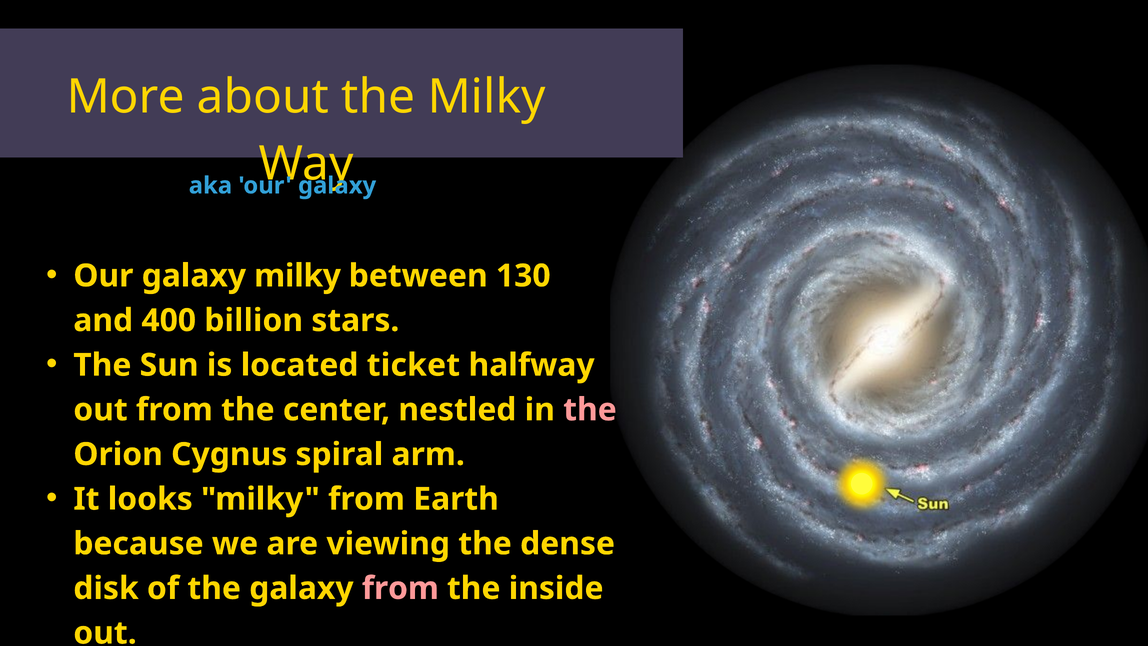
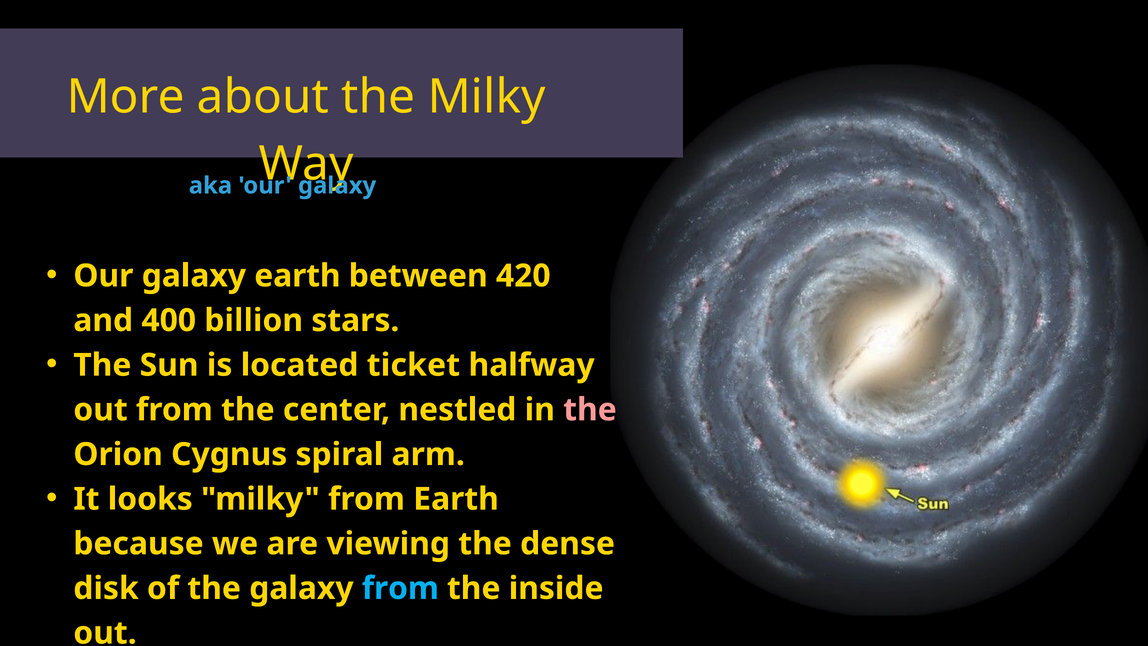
galaxy milky: milky -> earth
130: 130 -> 420
from at (400, 588) colour: pink -> light blue
